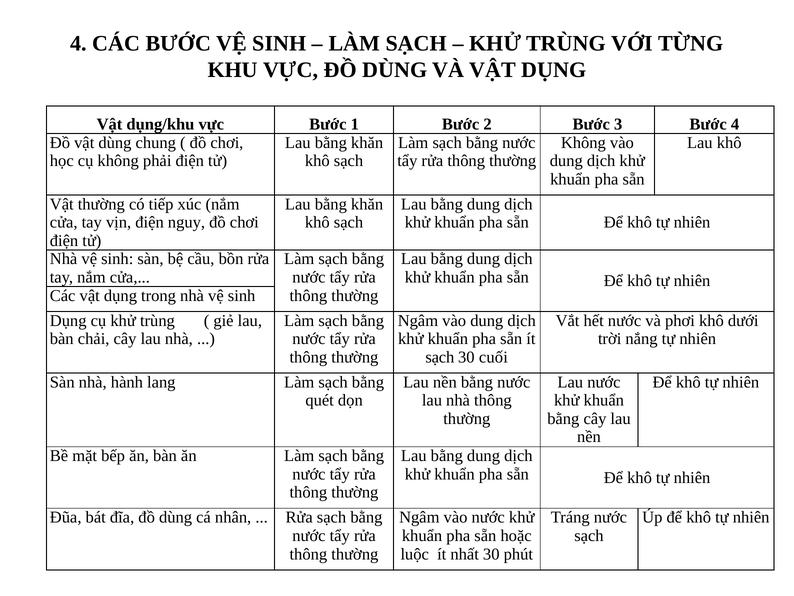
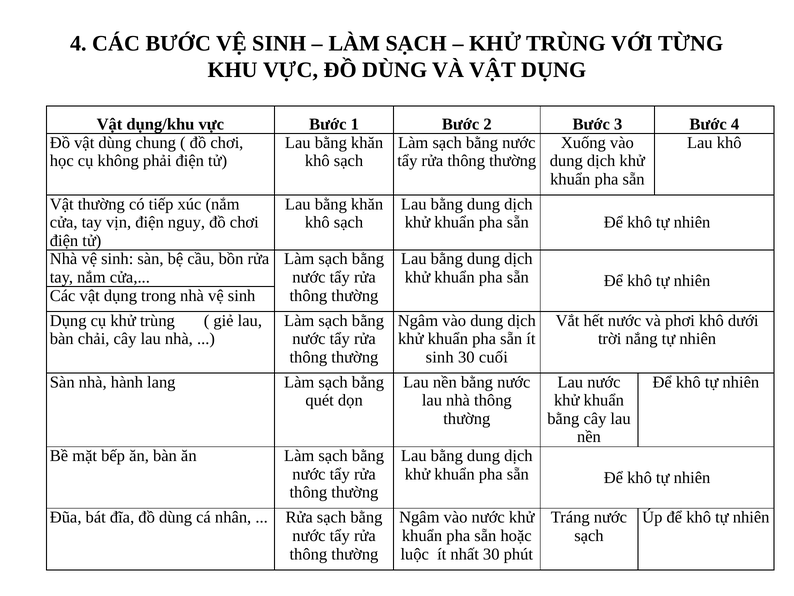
Không at (583, 143): Không -> Xuống
sạch at (440, 357): sạch -> sinh
